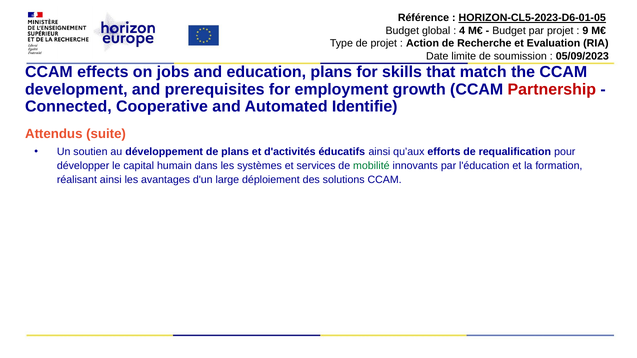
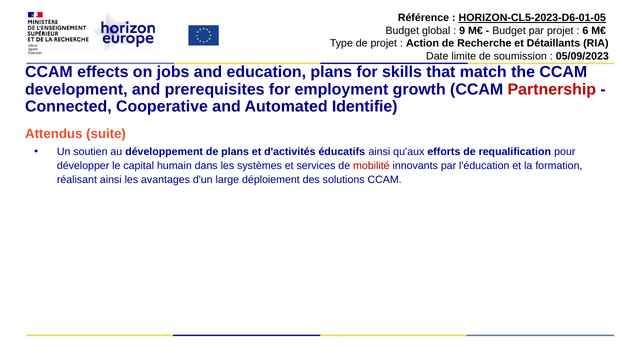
4: 4 -> 9
9: 9 -> 6
Evaluation: Evaluation -> Détaillants
mobilité colour: green -> red
